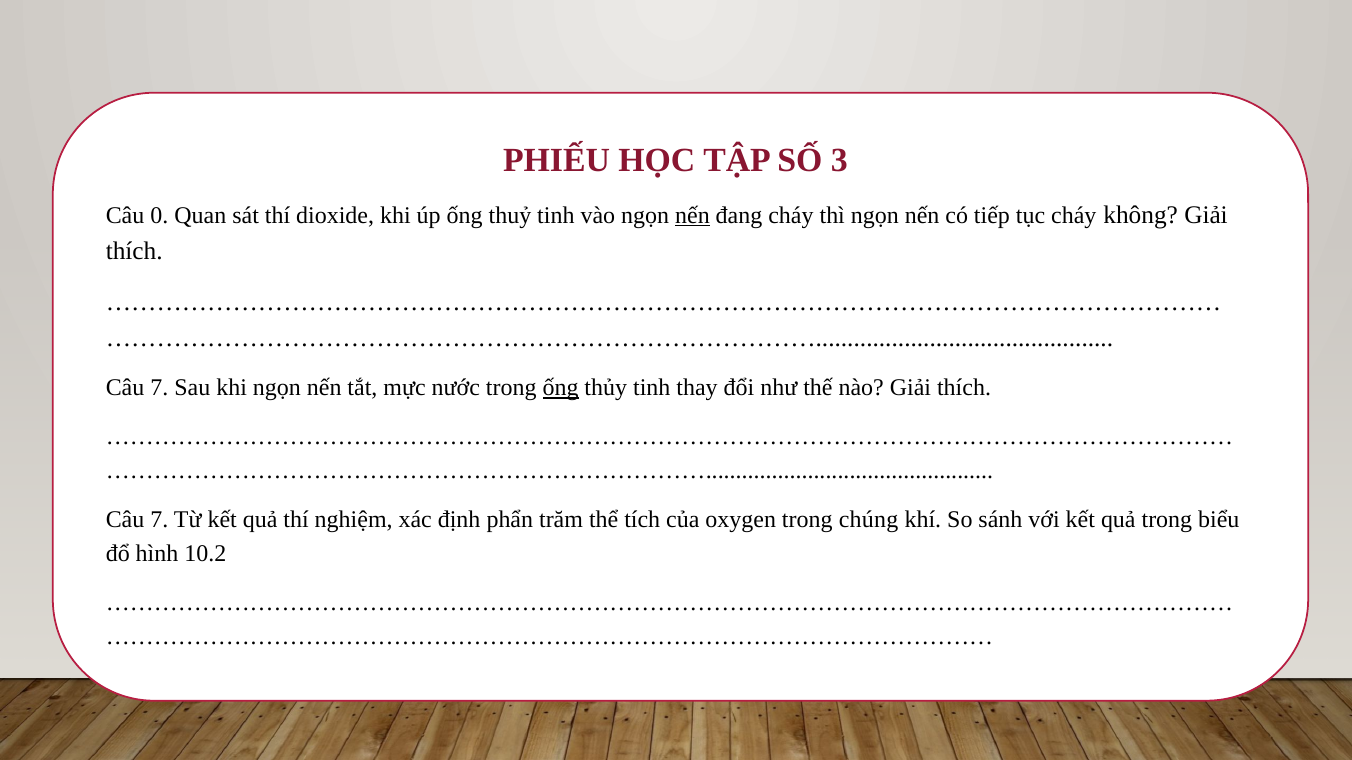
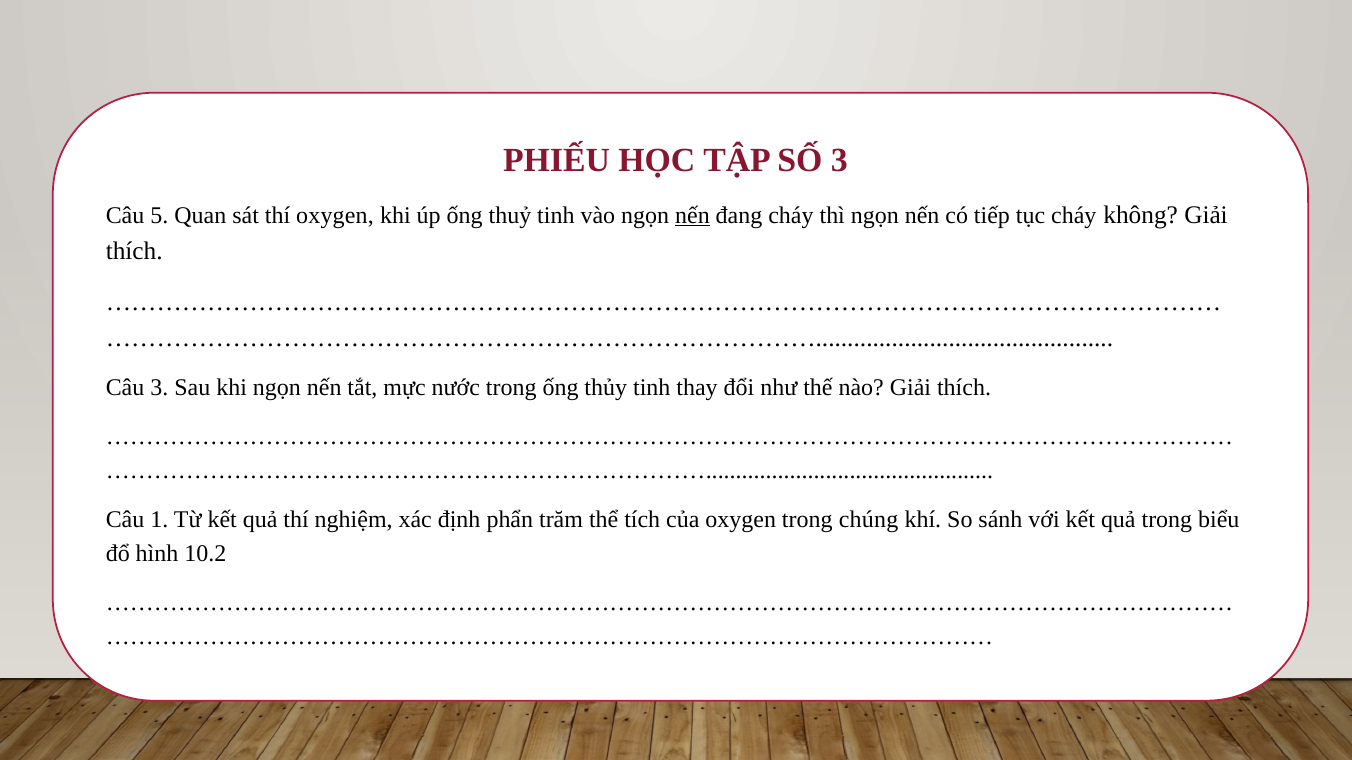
0: 0 -> 5
thí dioxide: dioxide -> oxygen
7 at (159, 388): 7 -> 3
ống at (561, 388) underline: present -> none
7 at (159, 520): 7 -> 1
